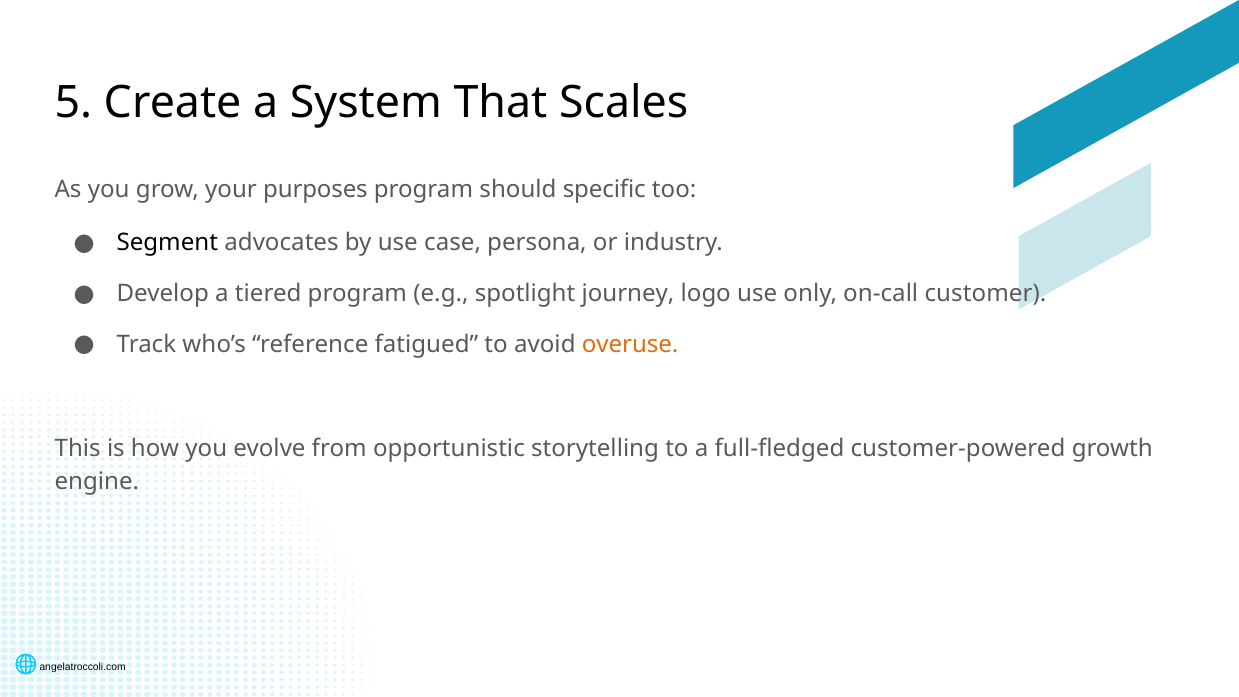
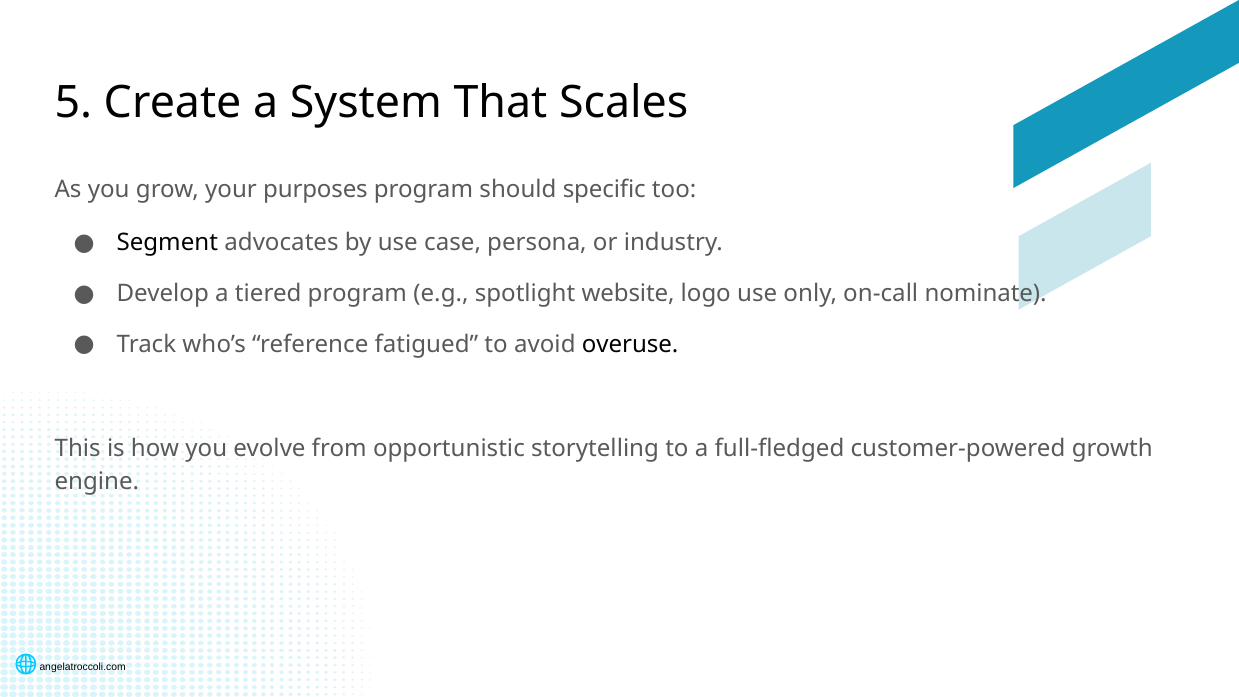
journey: journey -> website
customer: customer -> nominate
overuse colour: orange -> black
